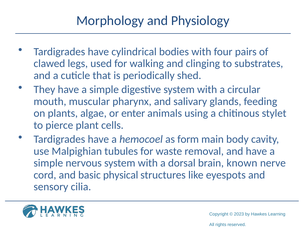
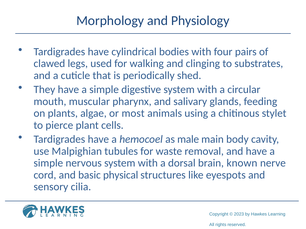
enter: enter -> most
form: form -> male
